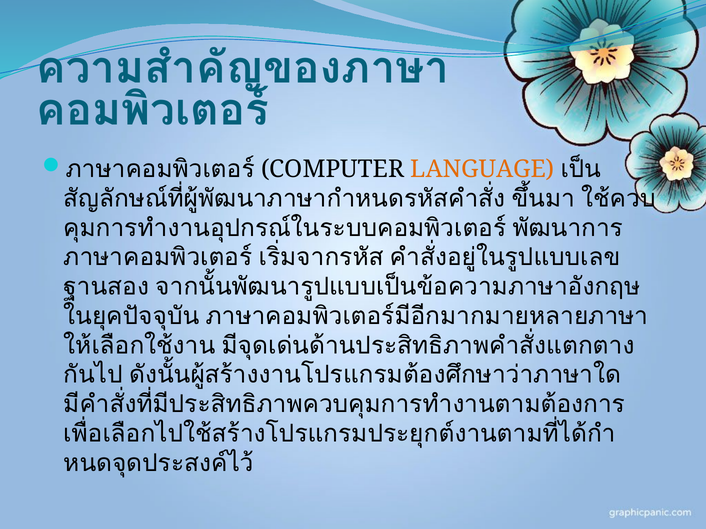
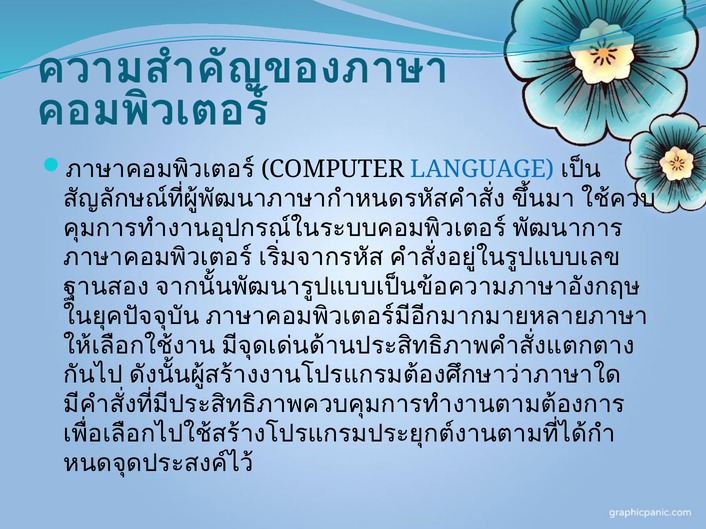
LANGUAGE colour: orange -> blue
